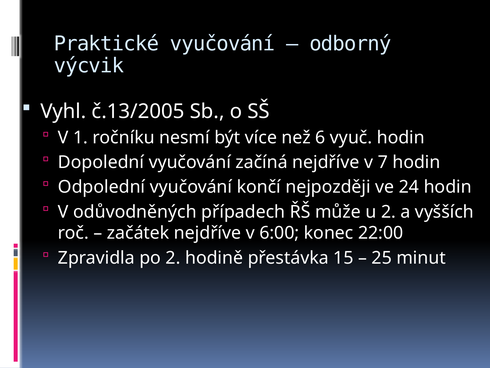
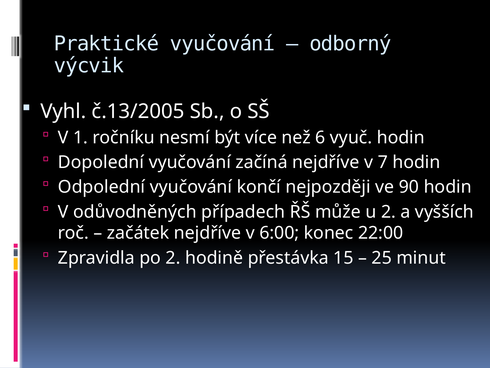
24: 24 -> 90
